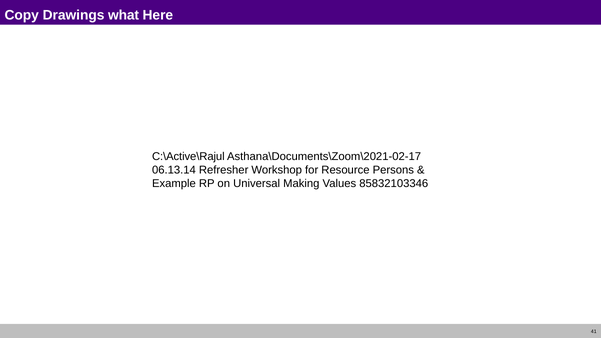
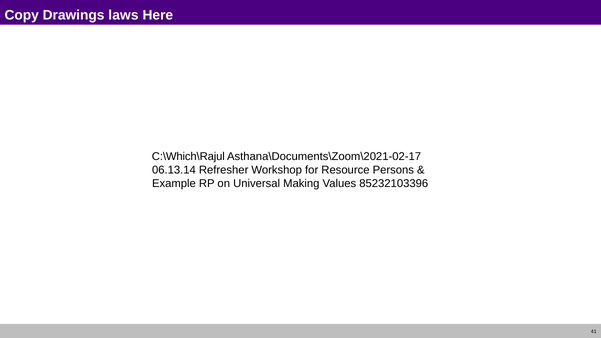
what: what -> laws
C:\Active\Rajul: C:\Active\Rajul -> C:\Which\Rajul
85832103346: 85832103346 -> 85232103396
